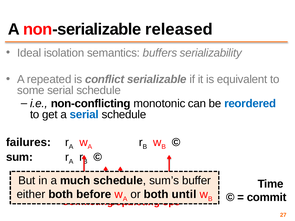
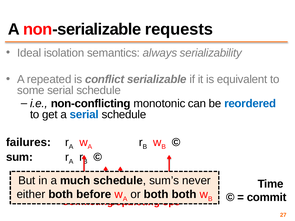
released: released -> requests
buffers: buffers -> always
buffer: buffer -> never
both until: until -> both
